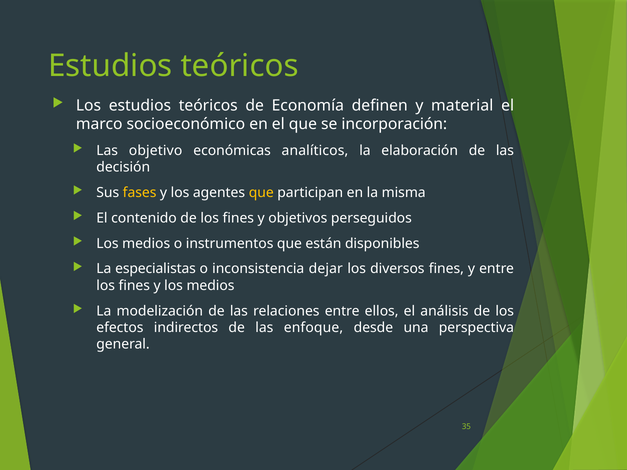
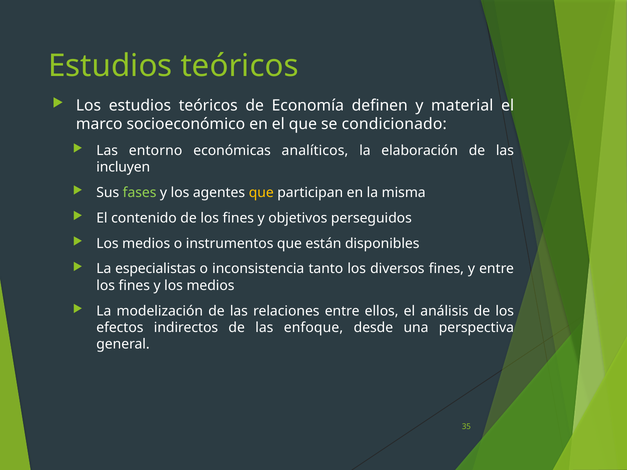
incorporación: incorporación -> condicionado
objetivo: objetivo -> entorno
decisión: decisión -> incluyen
fases colour: yellow -> light green
dejar: dejar -> tanto
